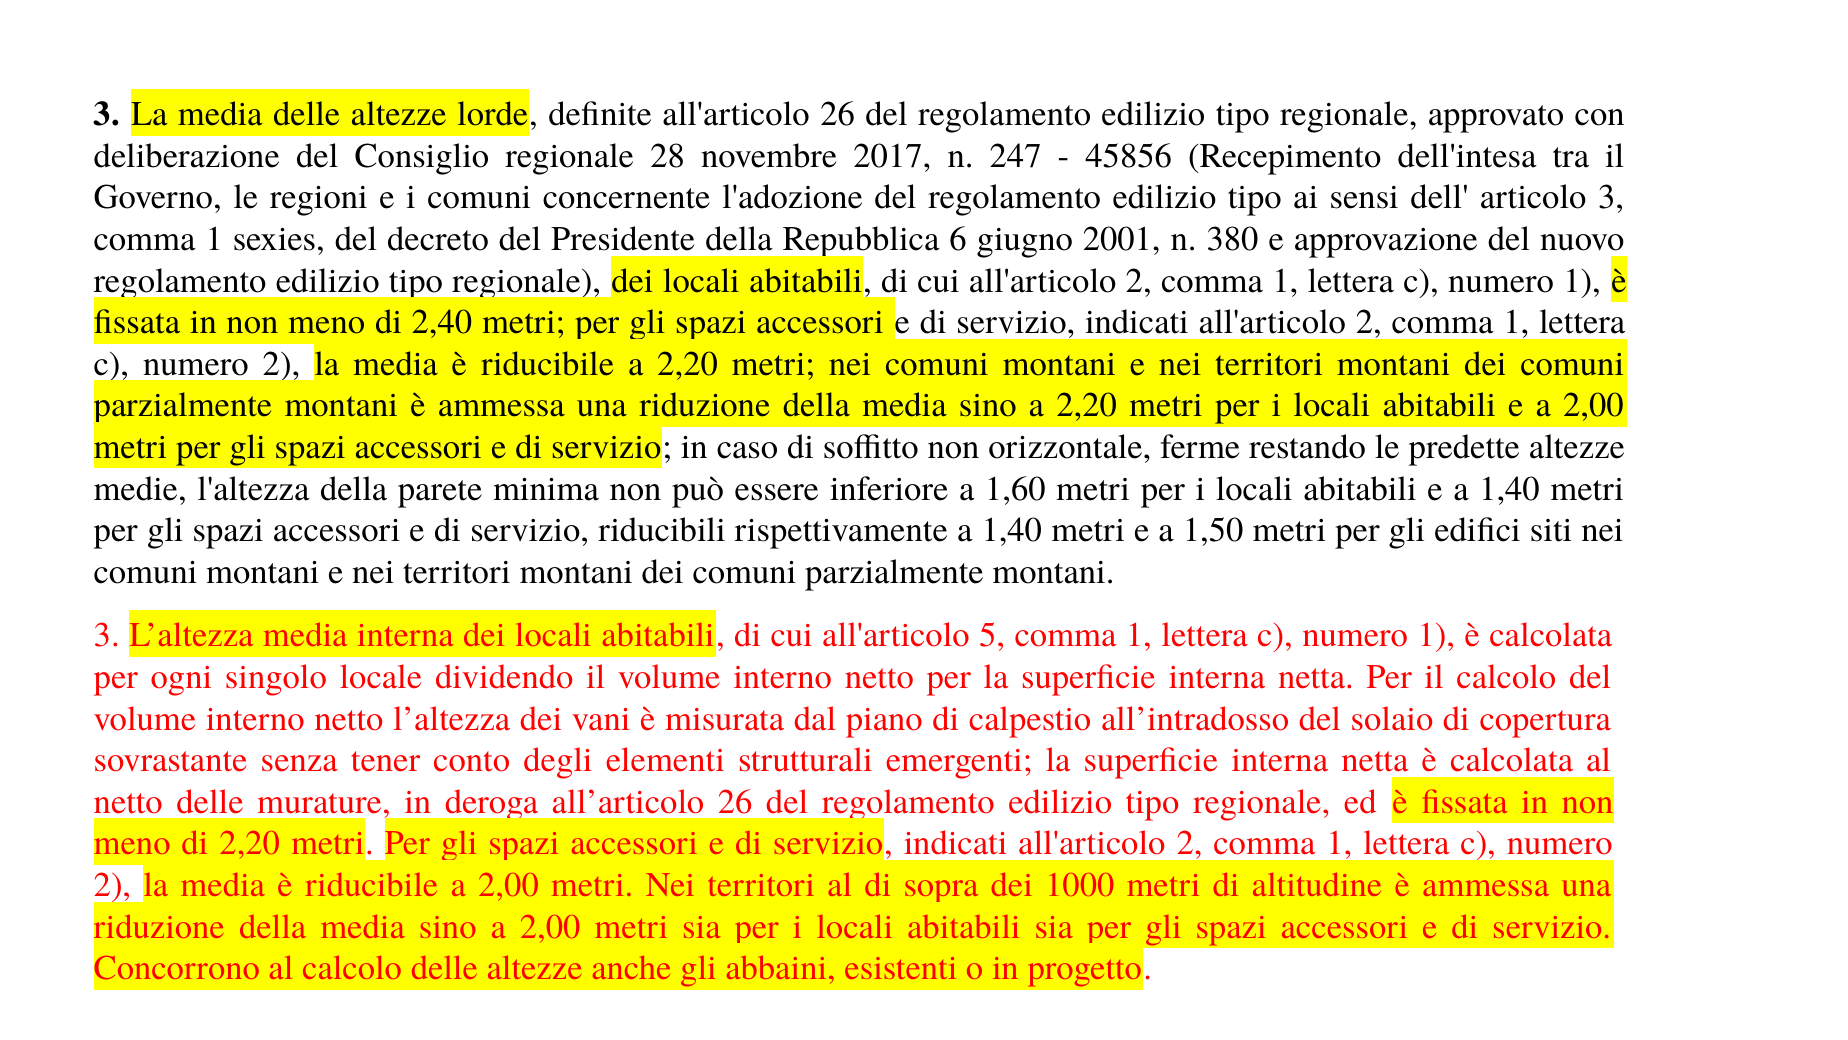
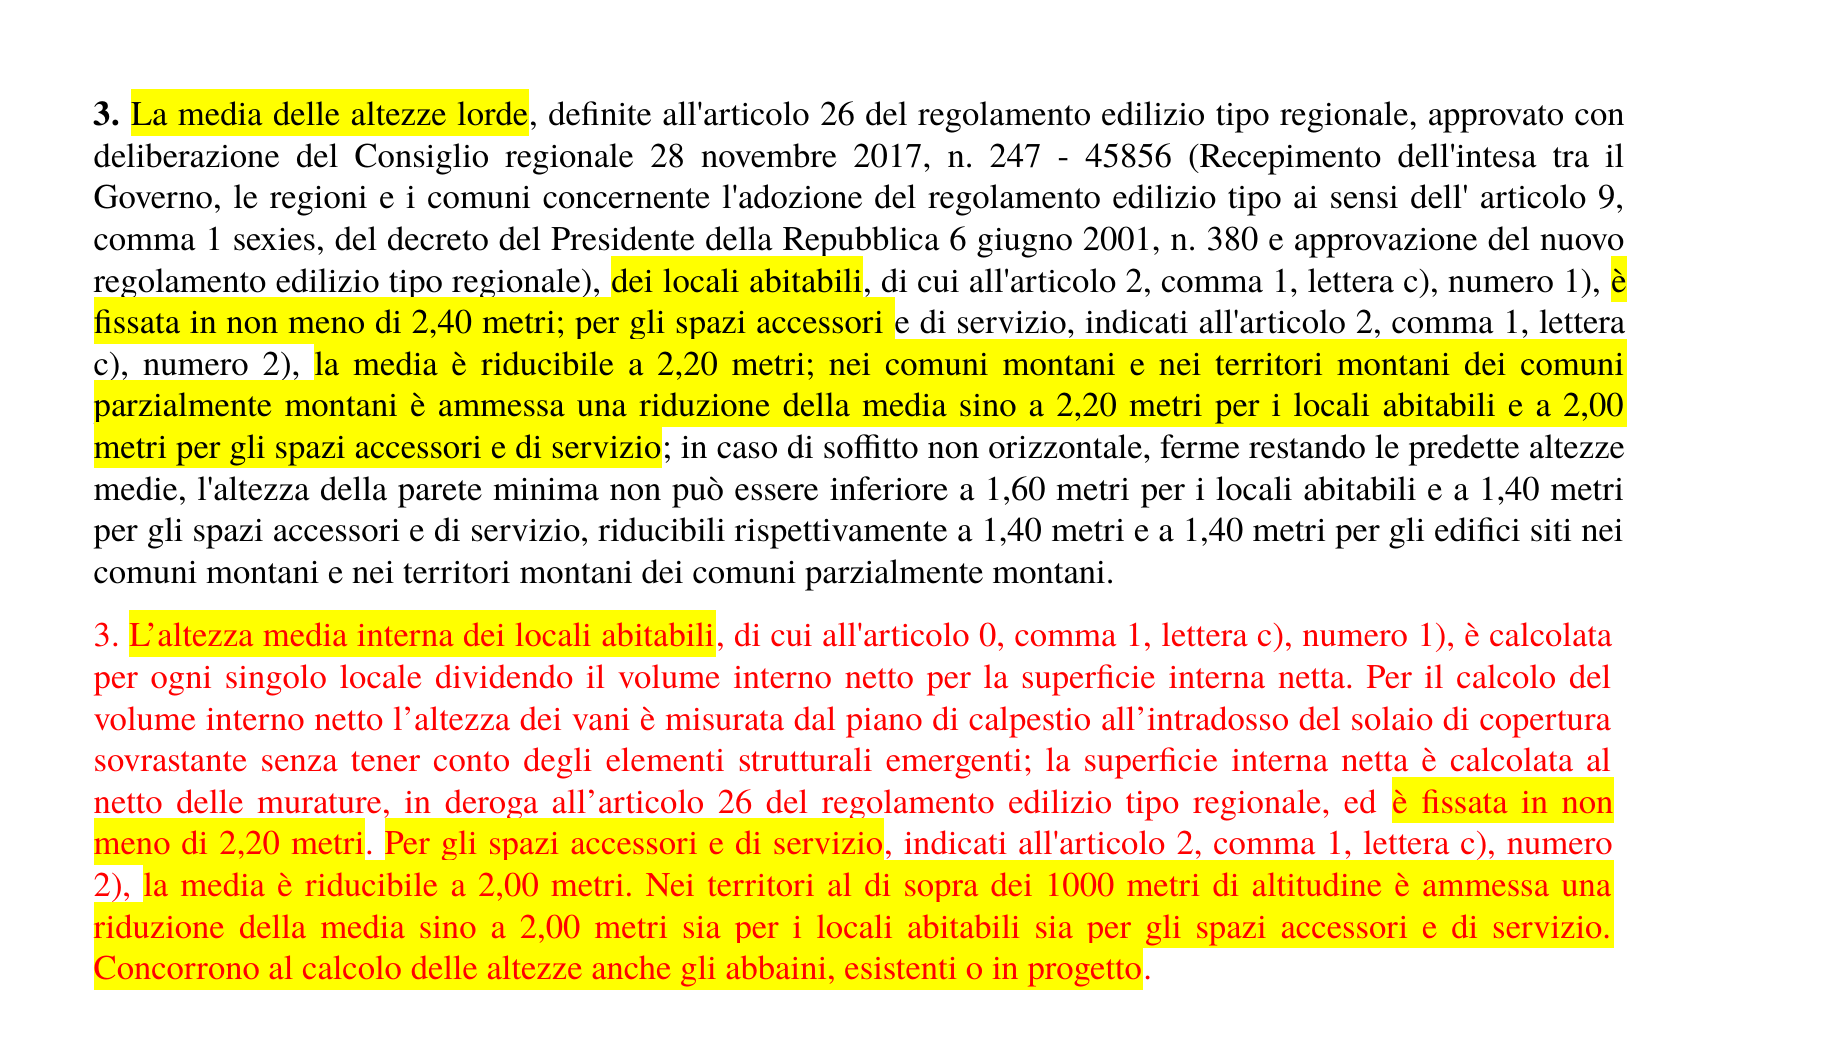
articolo 3: 3 -> 9
metri e a 1,50: 1,50 -> 1,40
5: 5 -> 0
